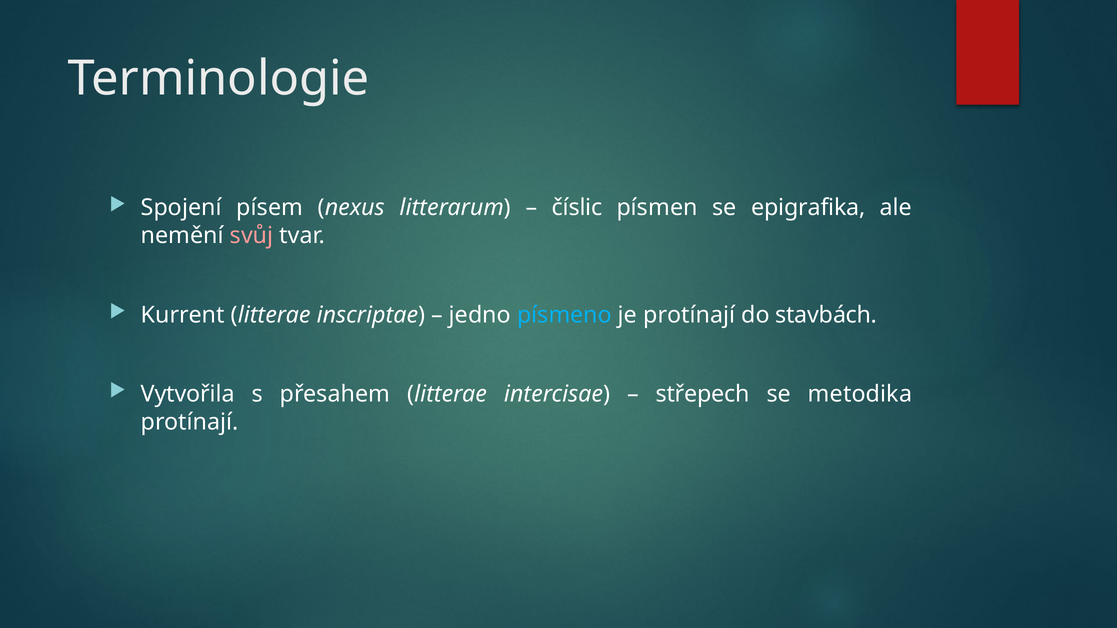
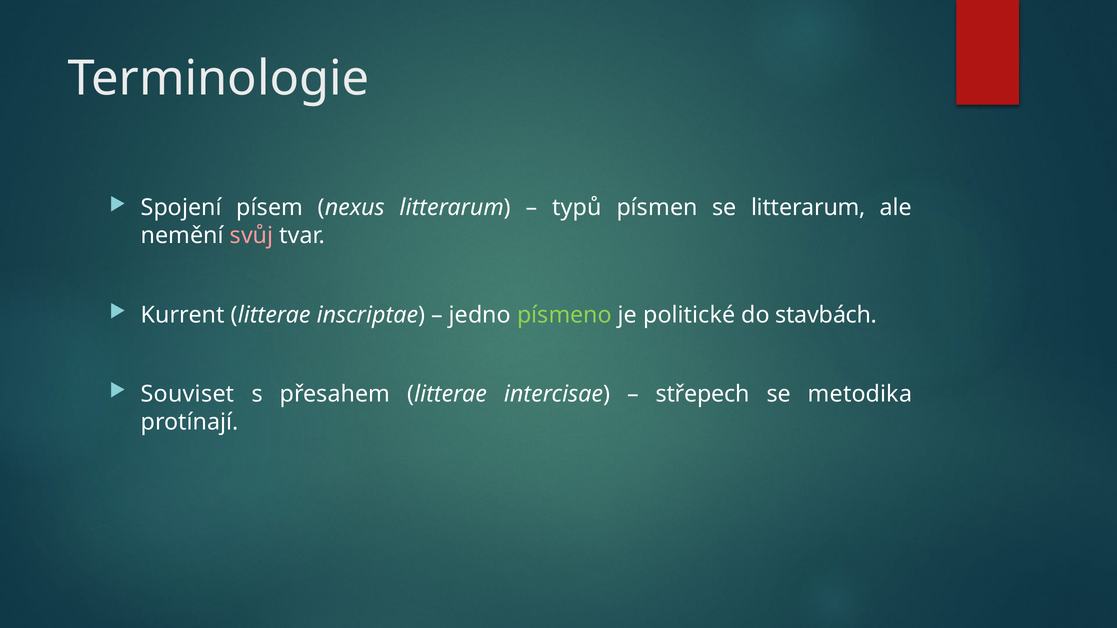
číslic: číslic -> typů
se epigrafika: epigrafika -> litterarum
písmeno colour: light blue -> light green
je protínají: protínají -> politické
Vytvořila: Vytvořila -> Souviset
